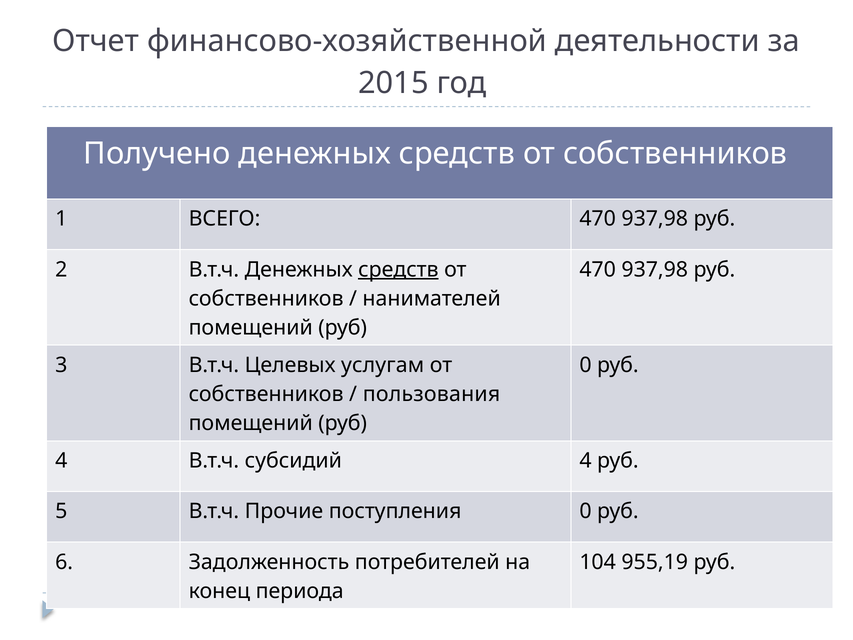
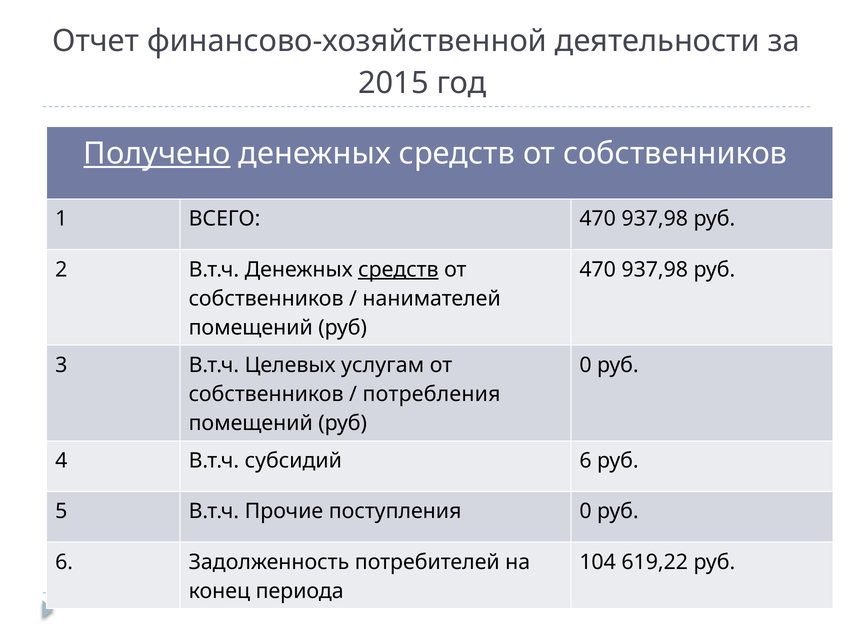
Получено underline: none -> present
пользования: пользования -> потребления
субсидий 4: 4 -> 6
955,19: 955,19 -> 619,22
